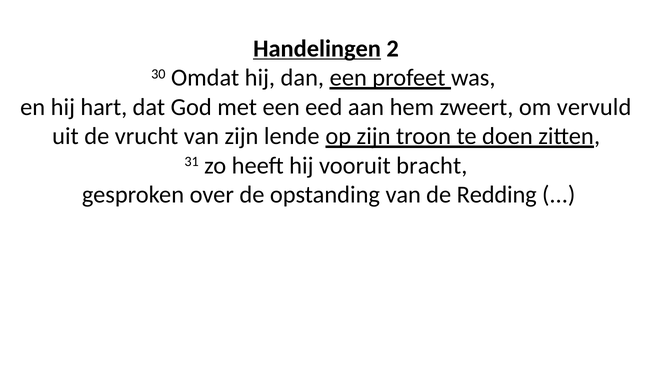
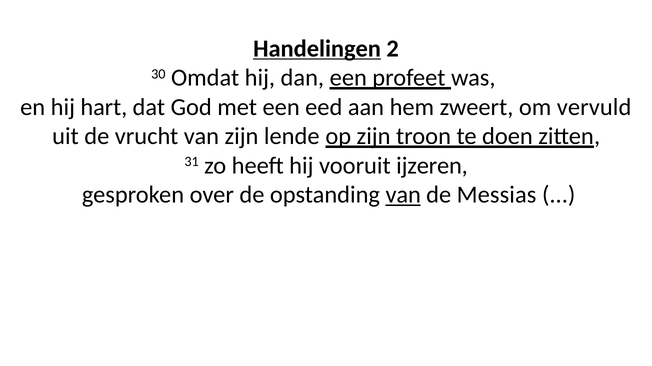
bracht: bracht -> ijzeren
van at (403, 195) underline: none -> present
Redding: Redding -> Messias
